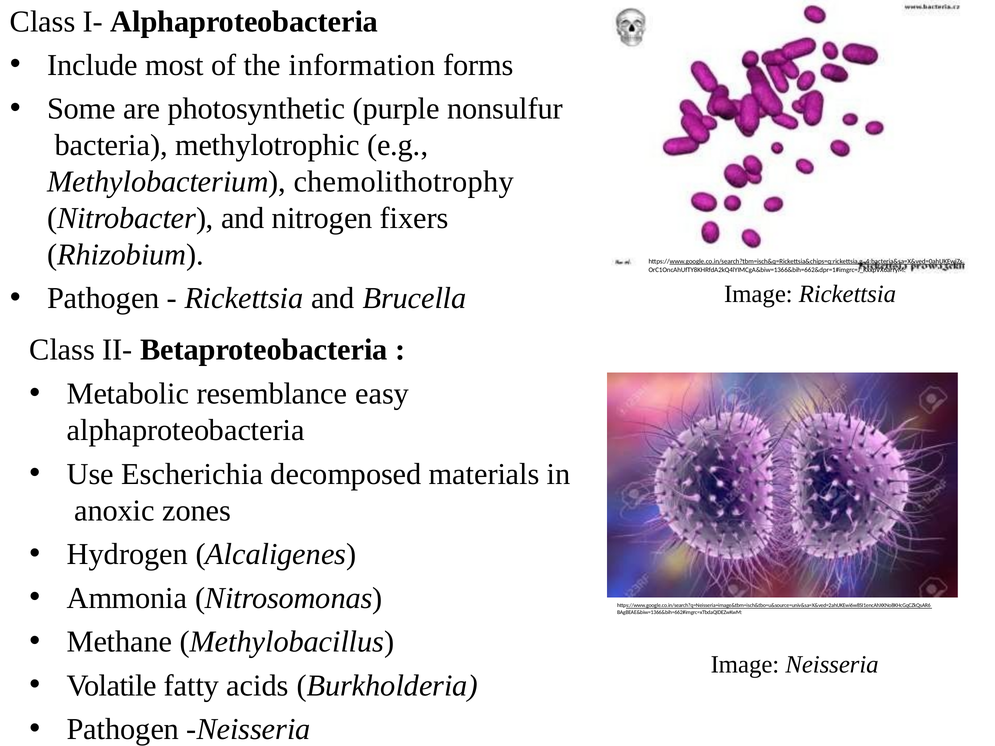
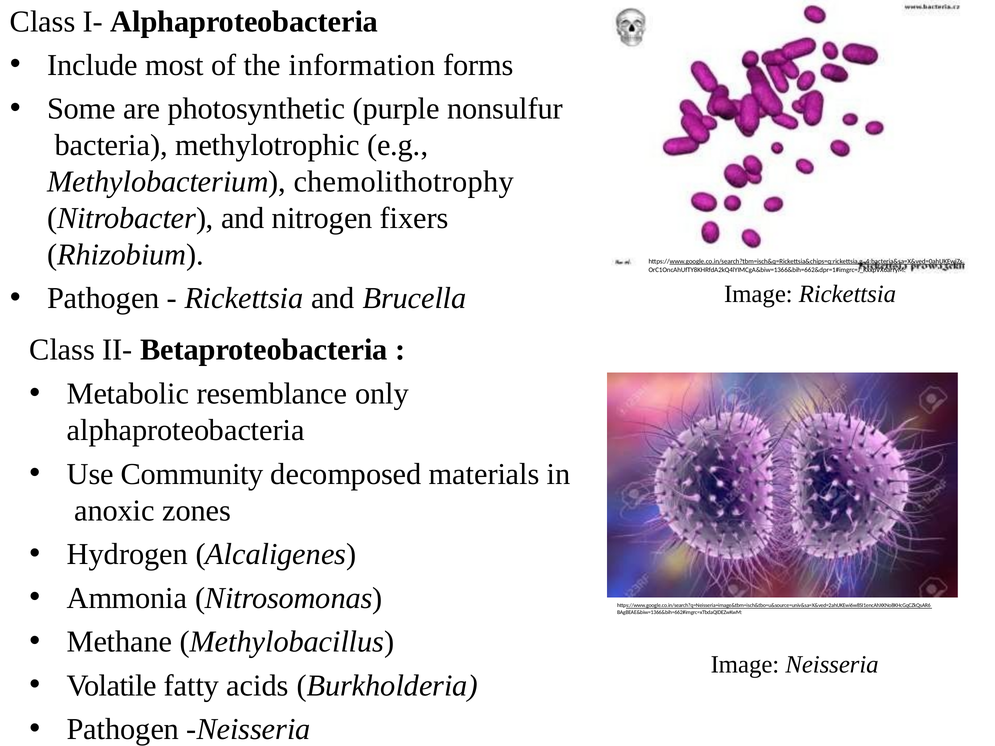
easy: easy -> only
Escherichia: Escherichia -> Community
